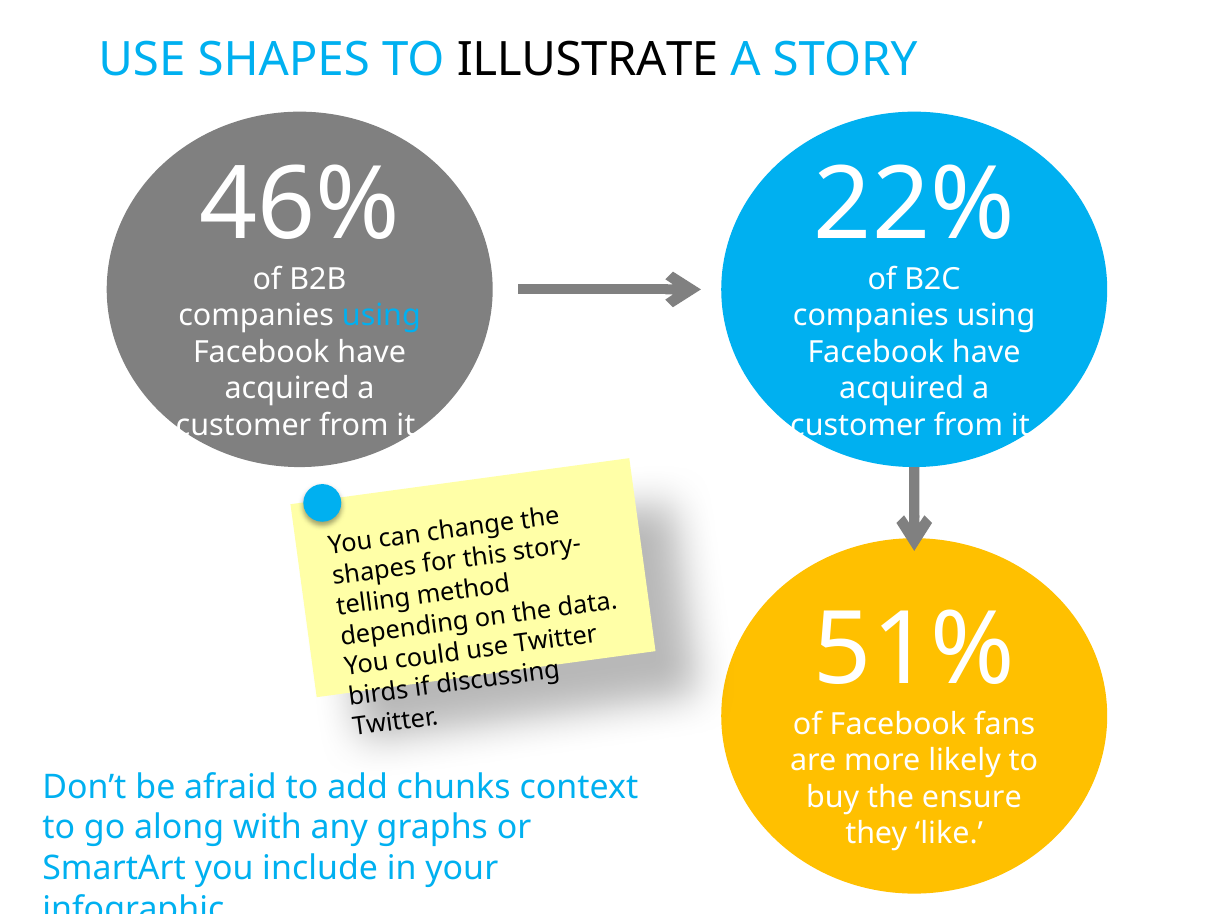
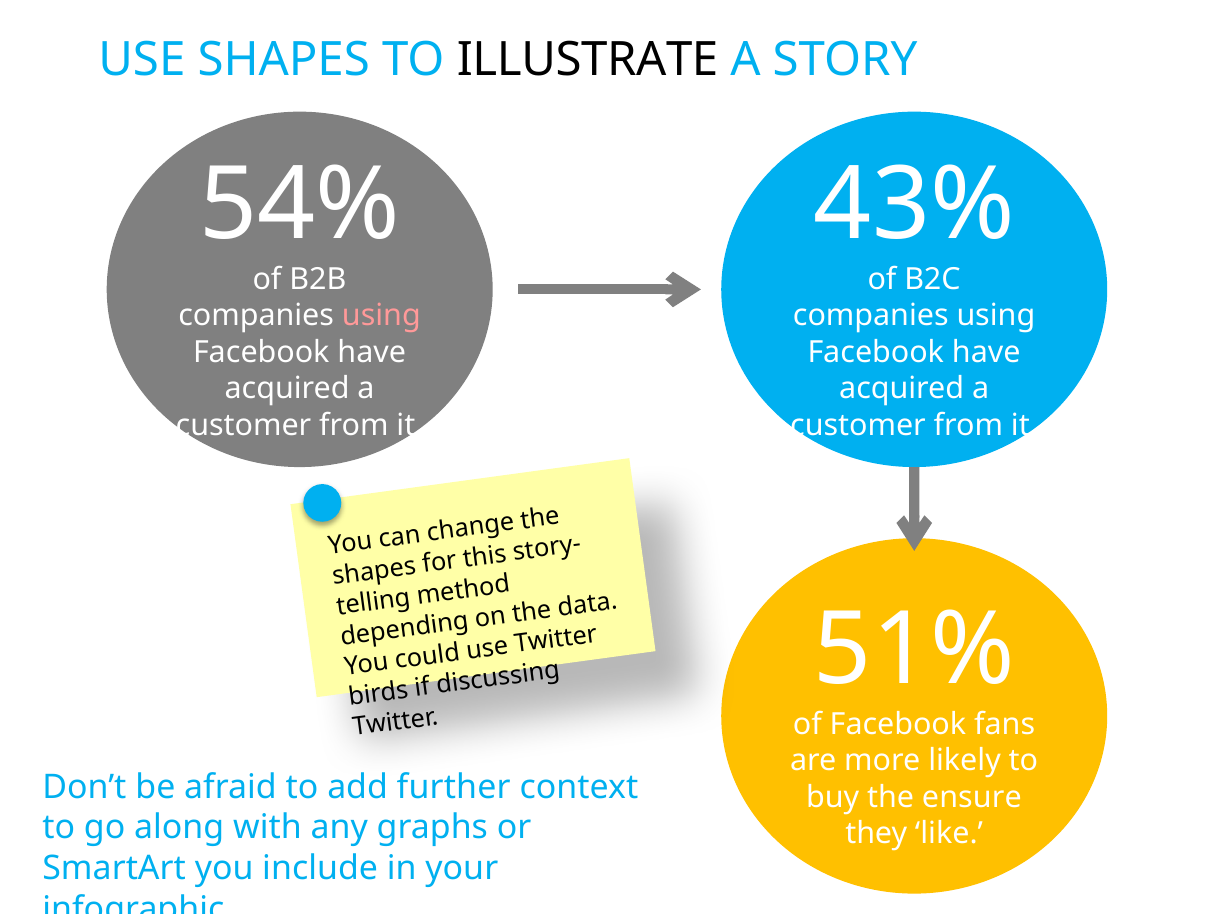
46%: 46% -> 54%
22%: 22% -> 43%
using at (381, 316) colour: light blue -> pink
chunks: chunks -> further
